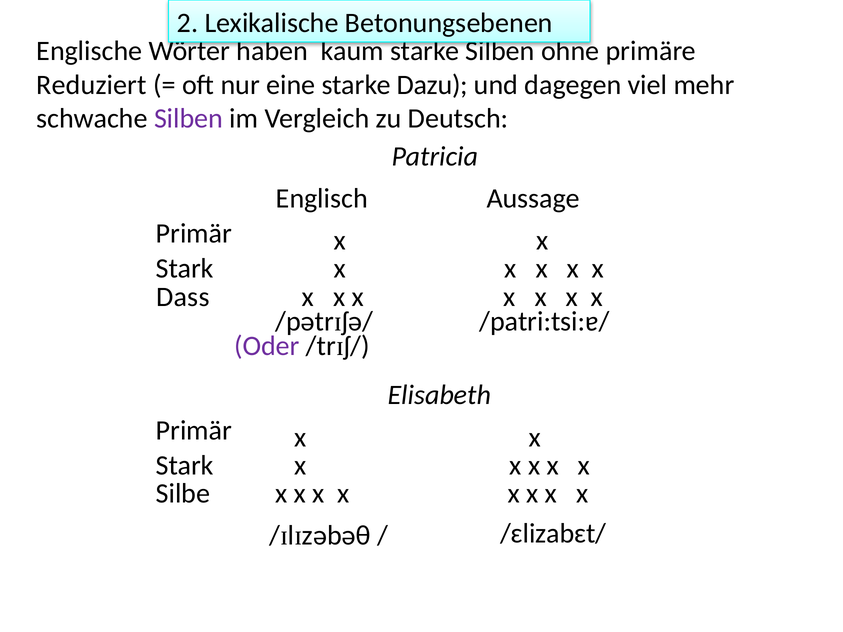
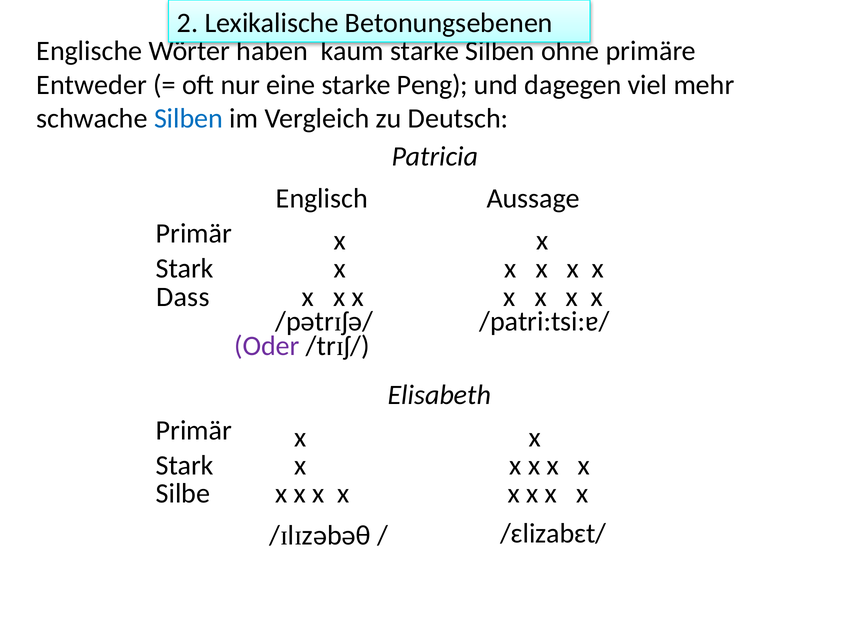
Reduziert: Reduziert -> Entweder
Dazu: Dazu -> Peng
Silben at (189, 119) colour: purple -> blue
